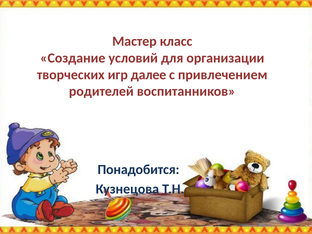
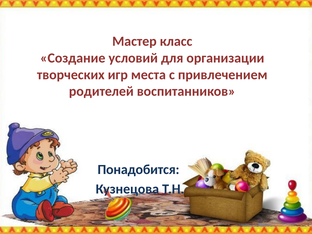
далее: далее -> места
